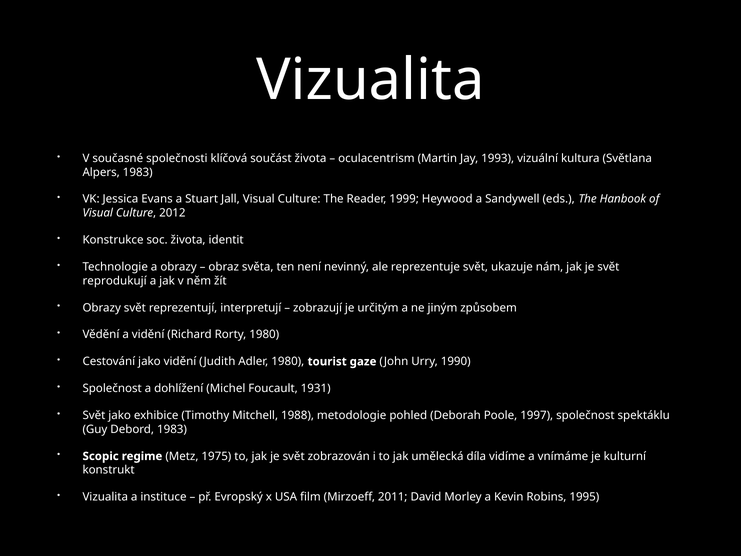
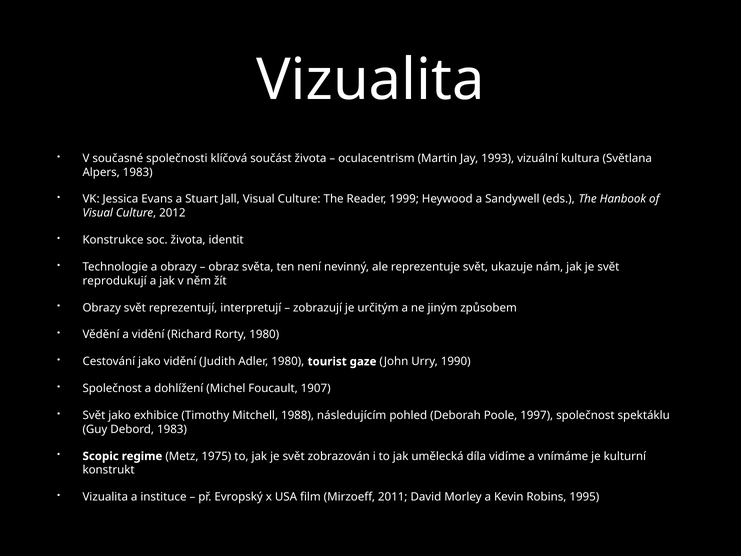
1931: 1931 -> 1907
metodologie: metodologie -> následujícím
